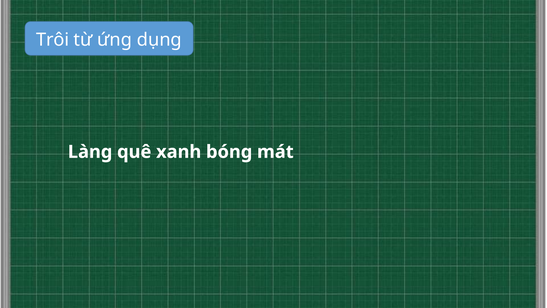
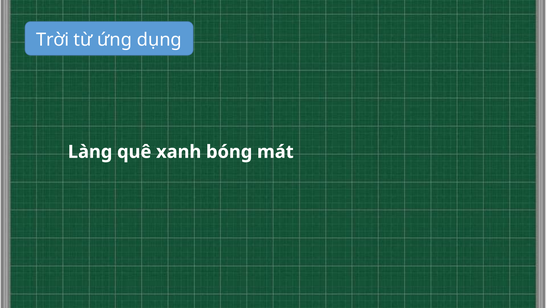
Trôi: Trôi -> Trời
